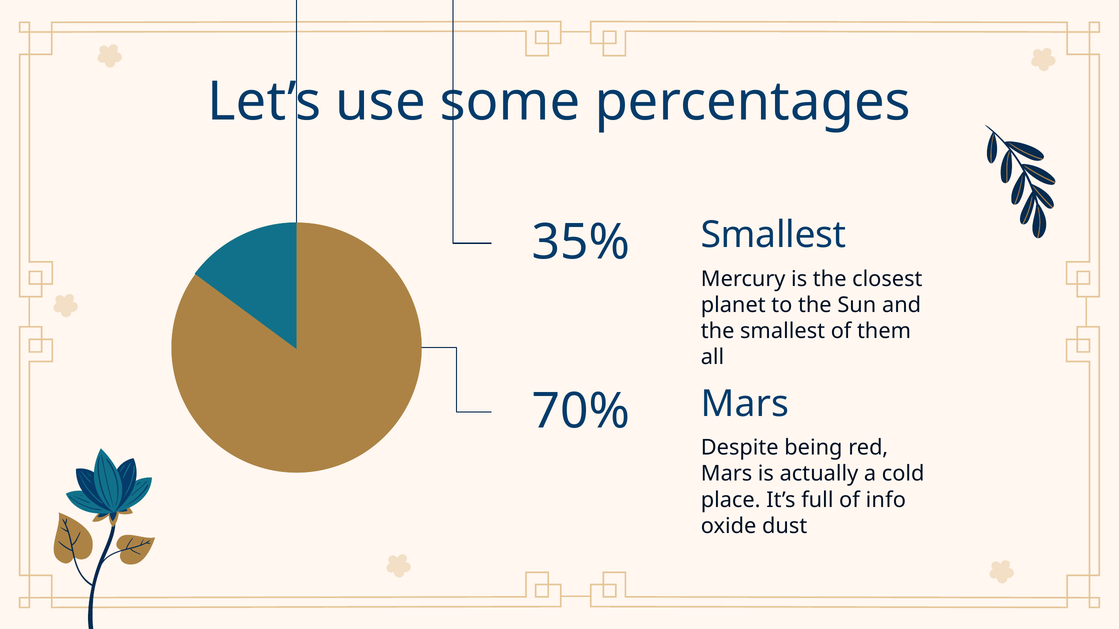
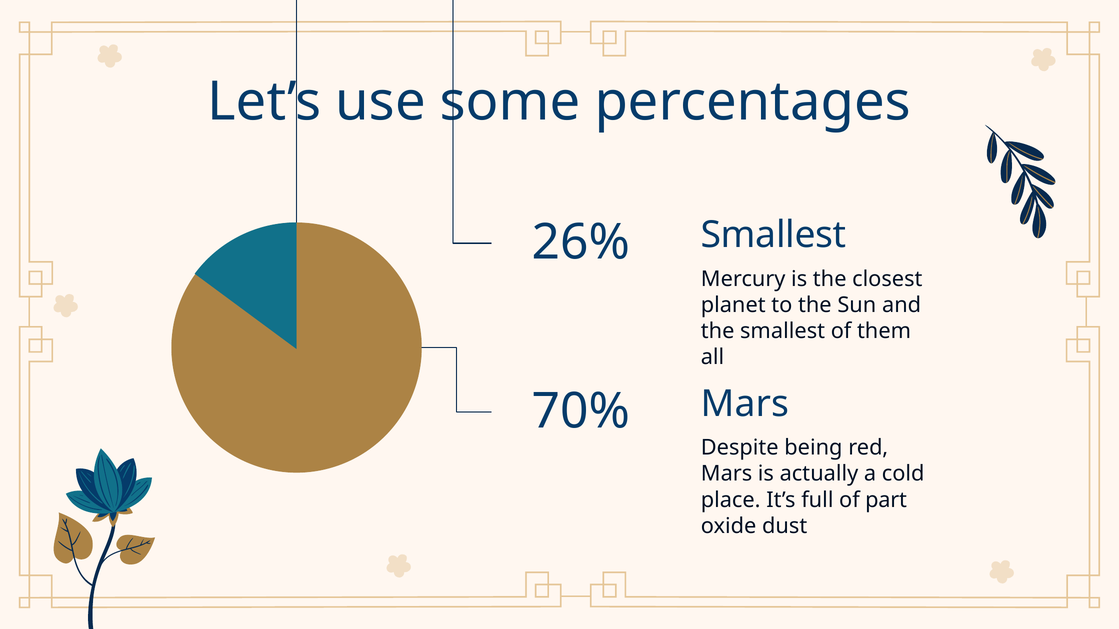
35%: 35% -> 26%
info: info -> part
